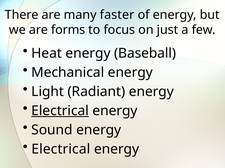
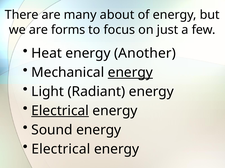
faster: faster -> about
Baseball: Baseball -> Another
energy at (130, 73) underline: none -> present
